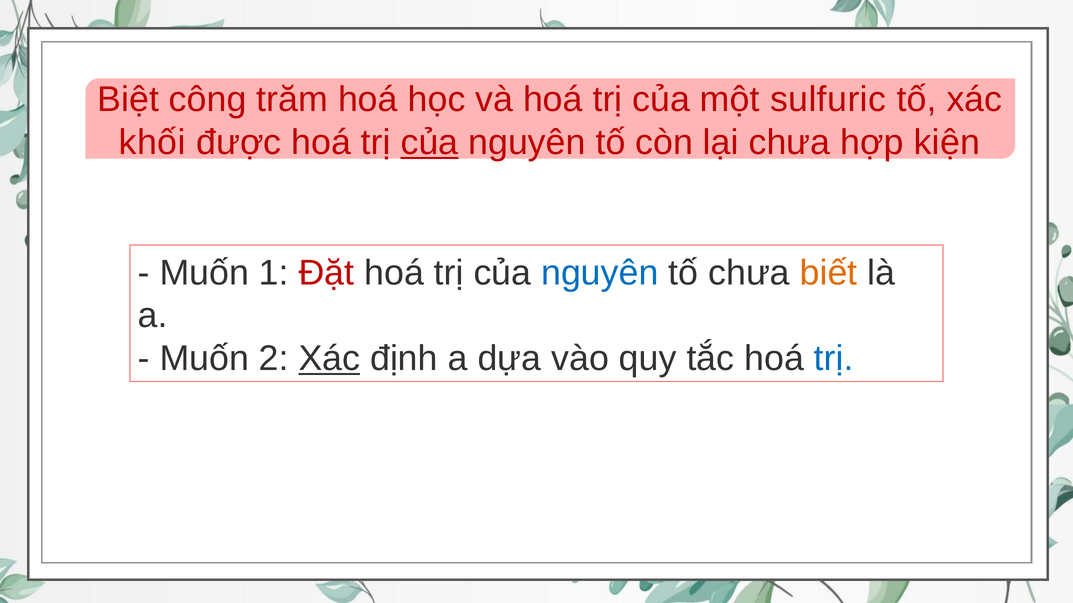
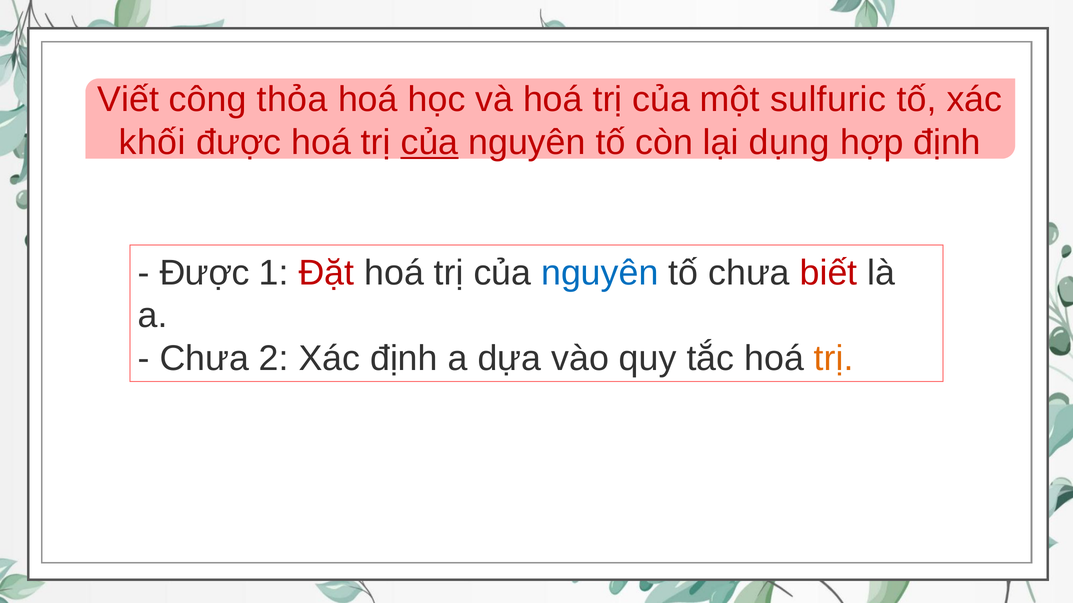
Biệt: Biệt -> Viết
trăm: trăm -> thỏa
lại chưa: chưa -> dụng
hợp kiện: kiện -> định
Muốn at (204, 273): Muốn -> Được
biết colour: orange -> red
Muốn at (204, 359): Muốn -> Chưa
Xác at (329, 359) underline: present -> none
trị at (834, 359) colour: blue -> orange
